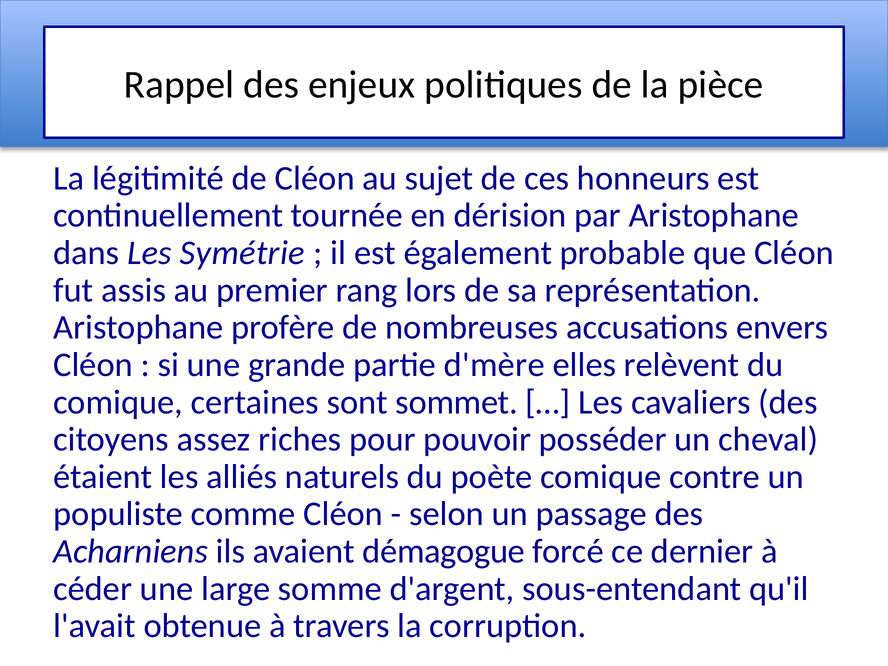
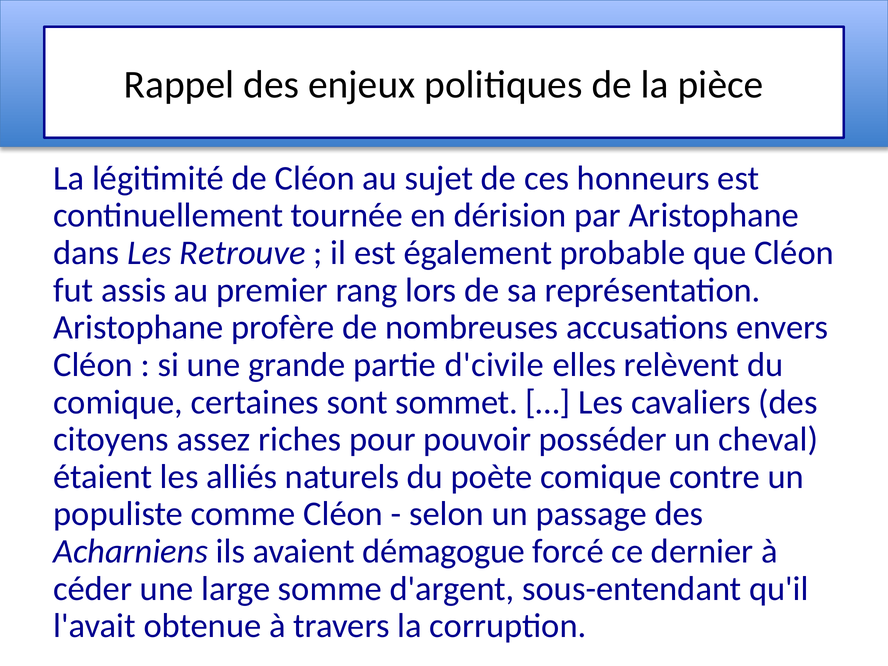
Symétrie: Symétrie -> Retrouve
d'mère: d'mère -> d'civile
